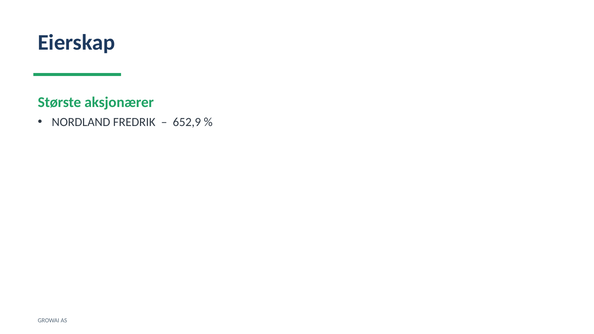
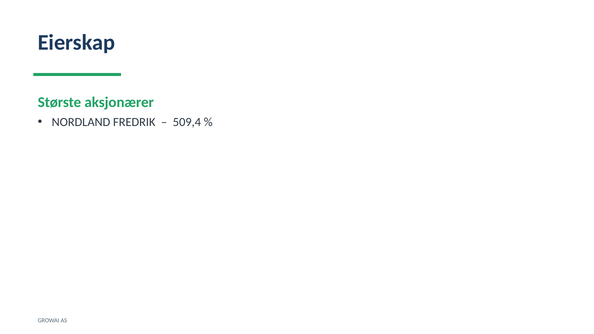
652,9: 652,9 -> 509,4
